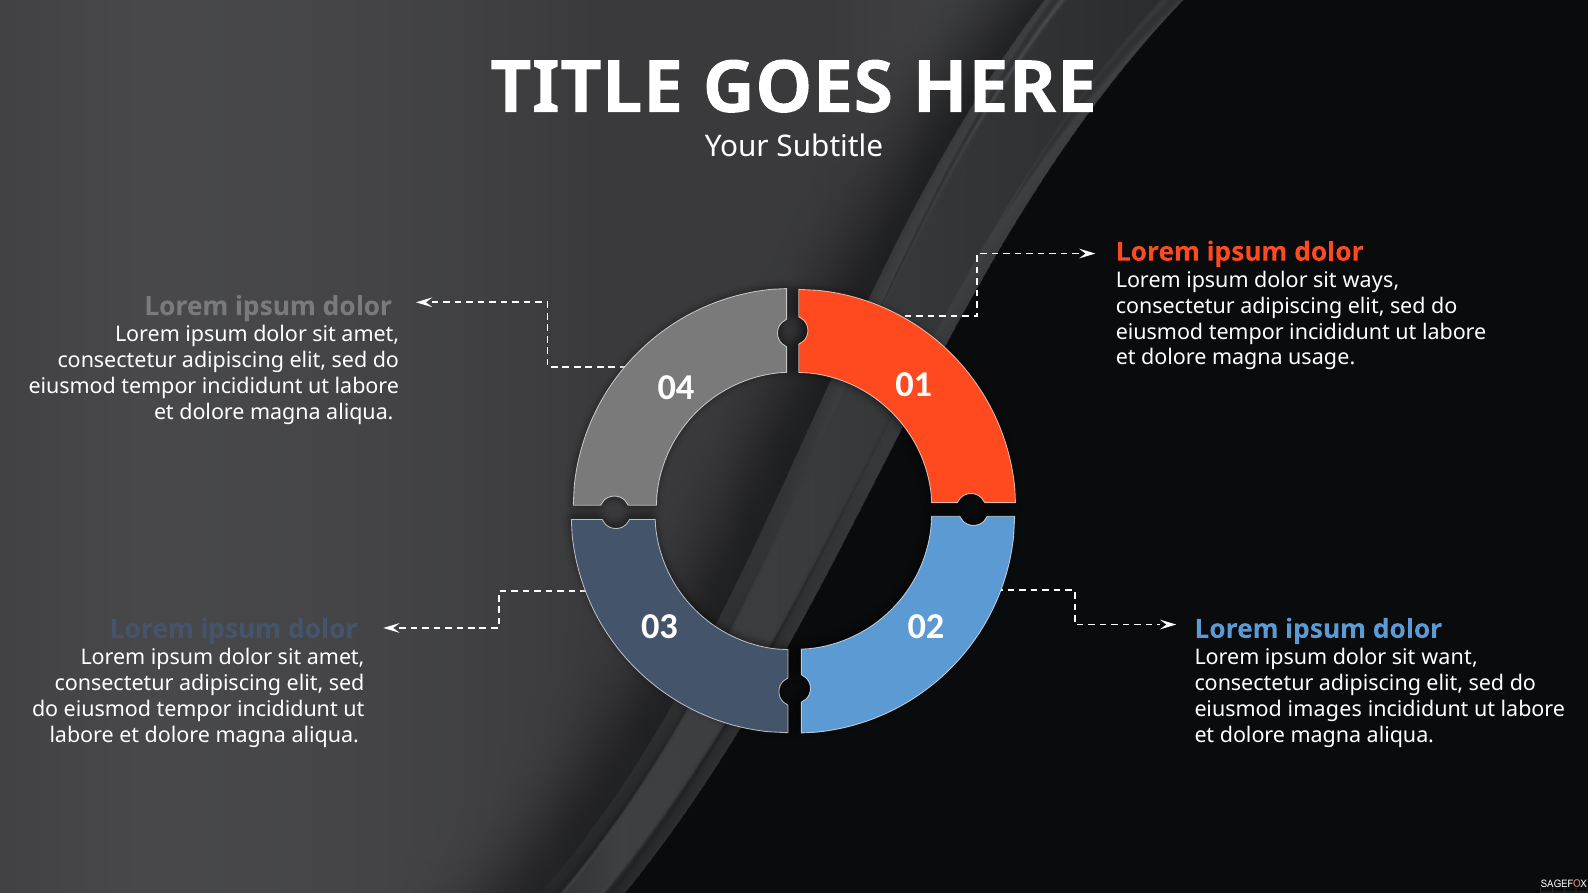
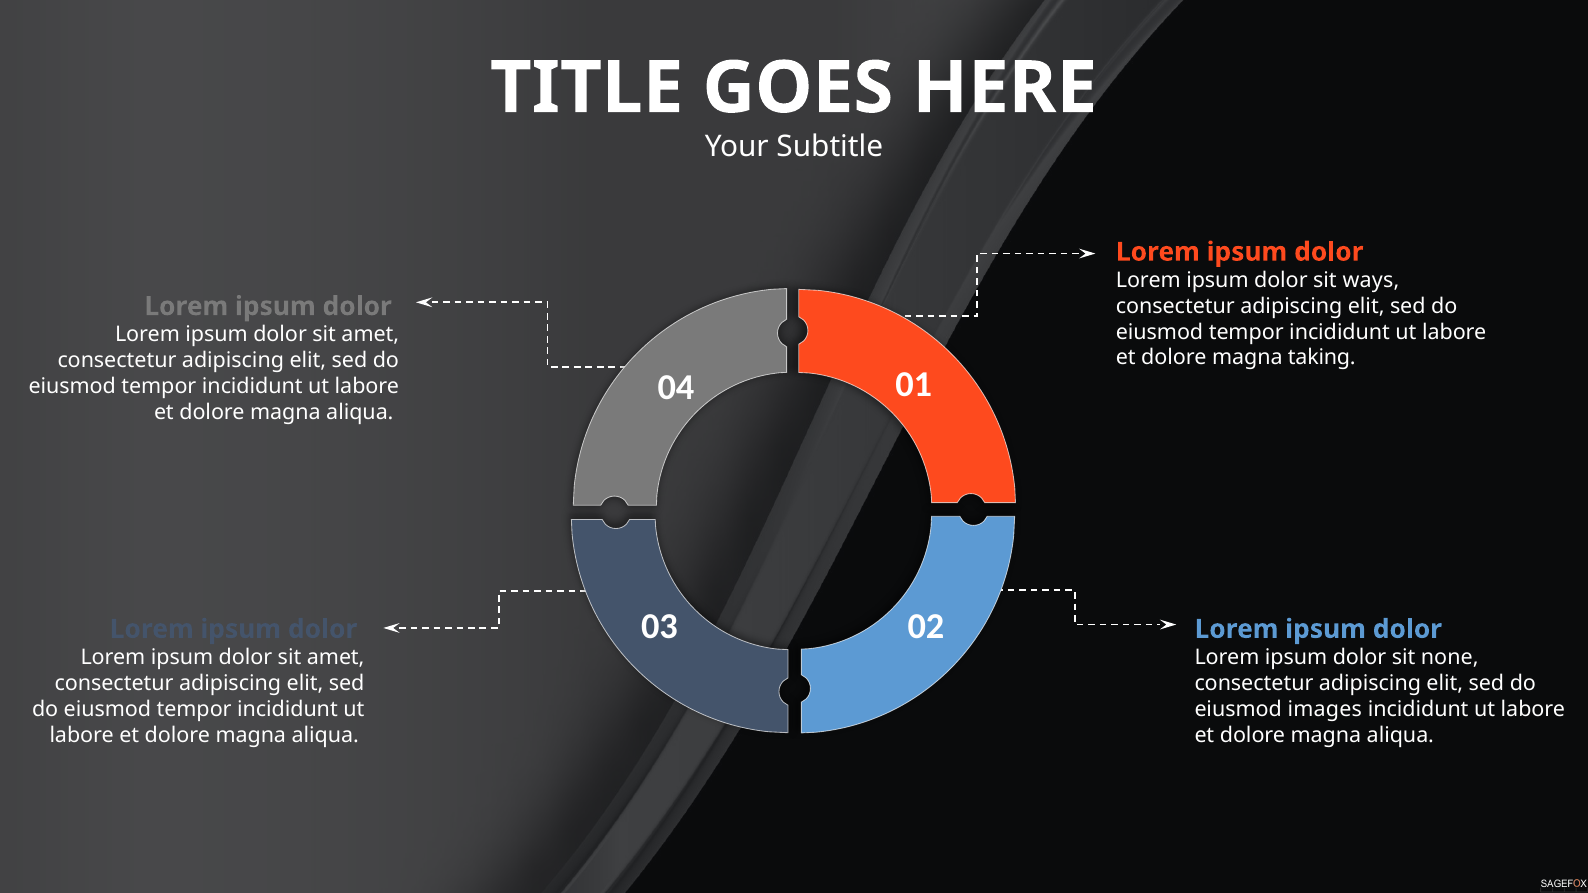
usage: usage -> taking
want: want -> none
